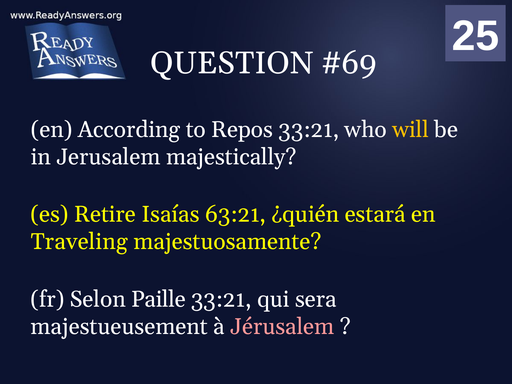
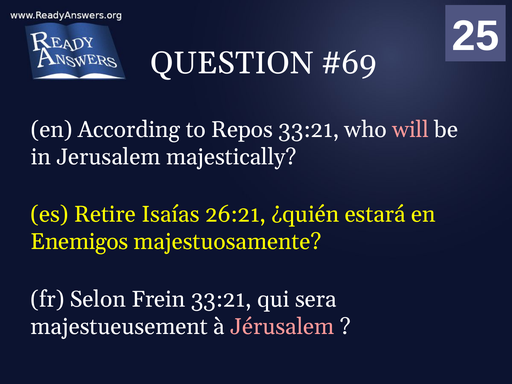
will colour: yellow -> pink
63:21: 63:21 -> 26:21
Traveling: Traveling -> Enemigos
Paille: Paille -> Frein
